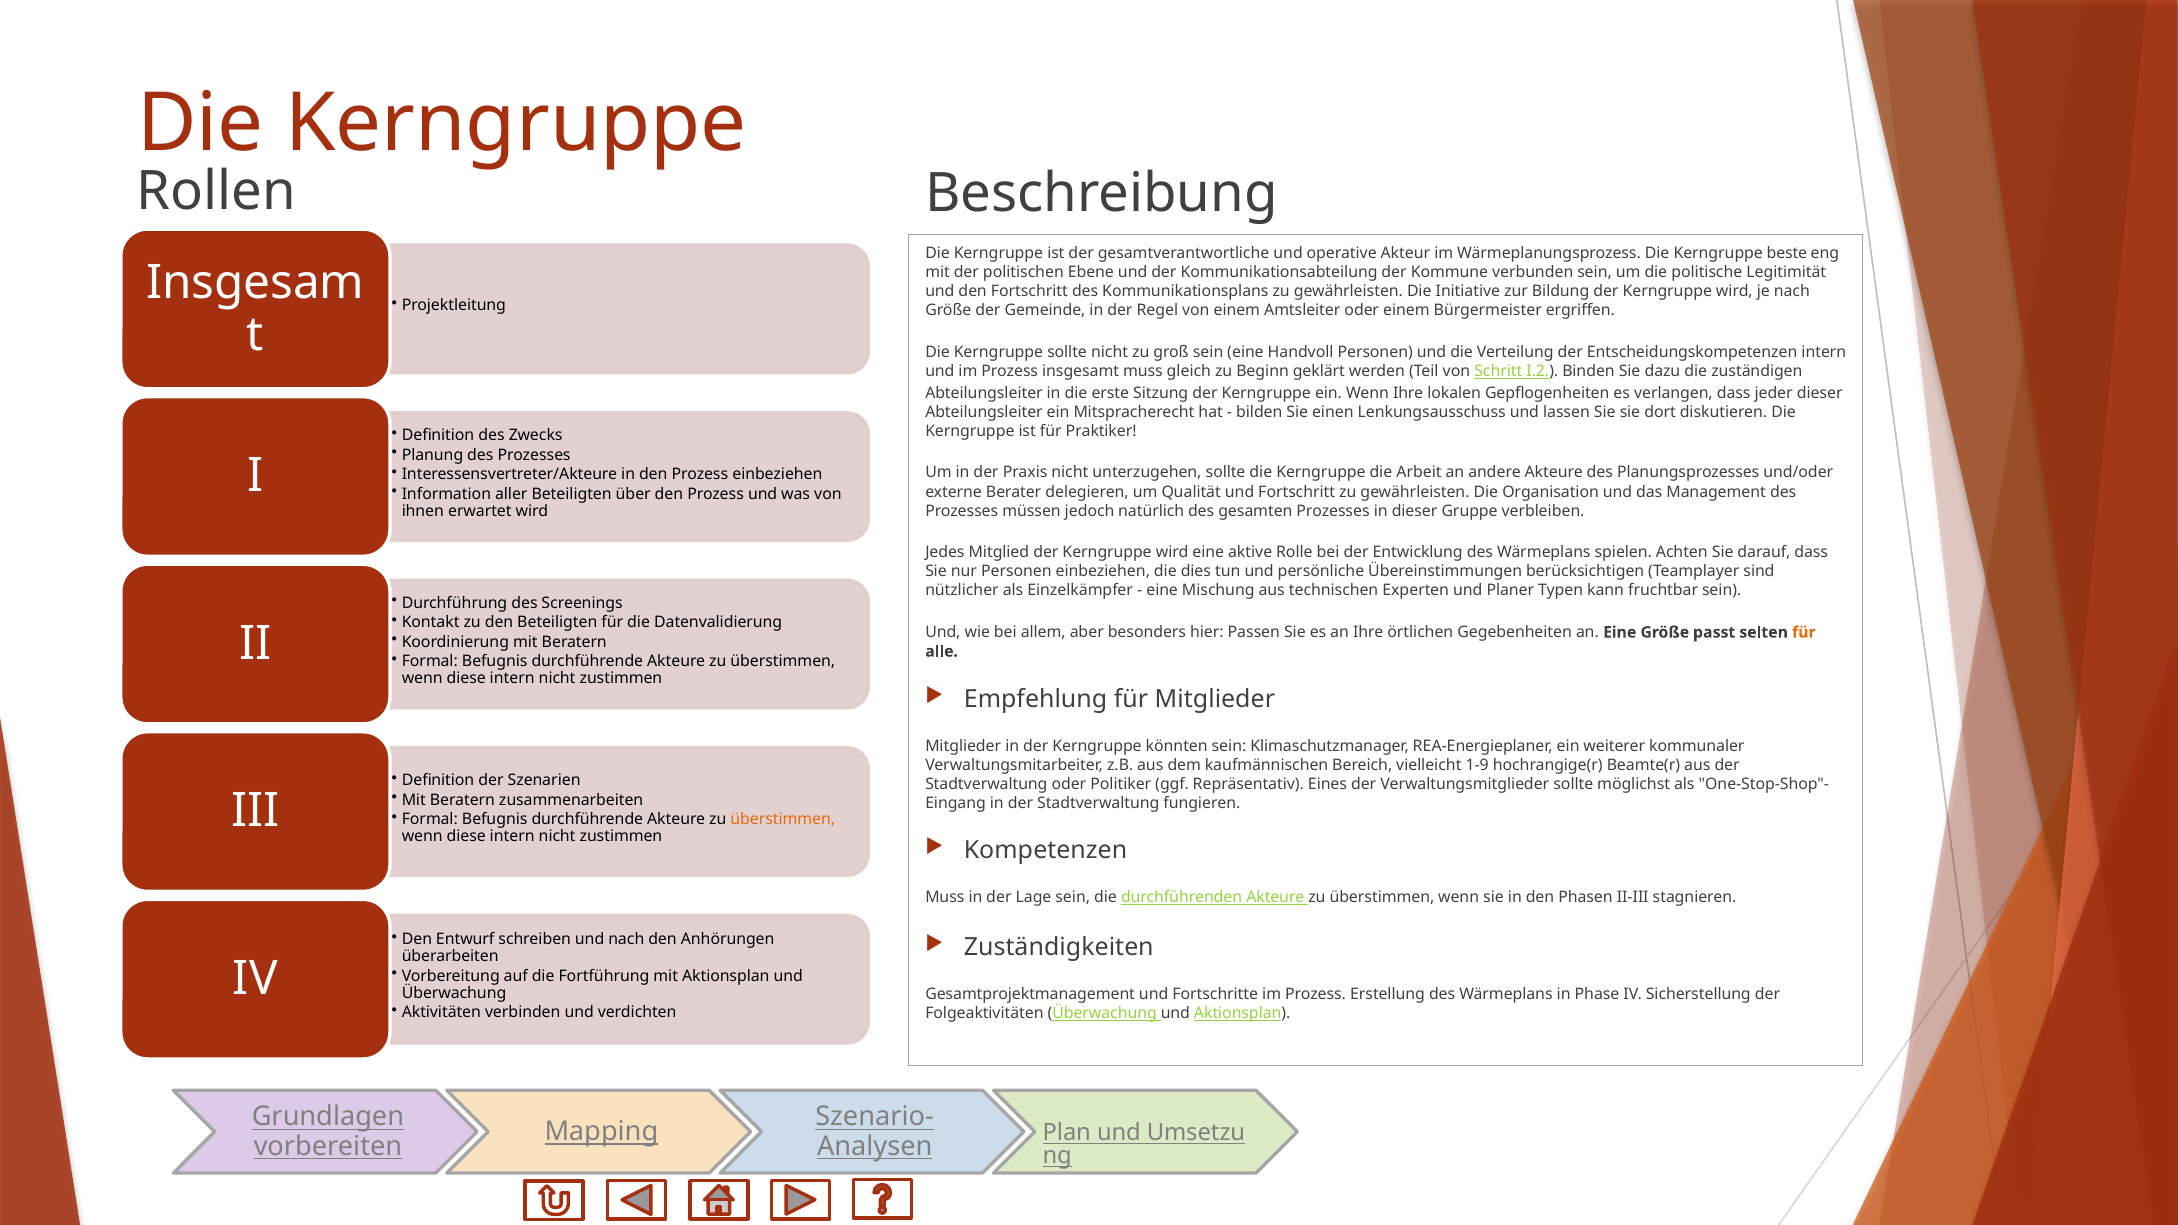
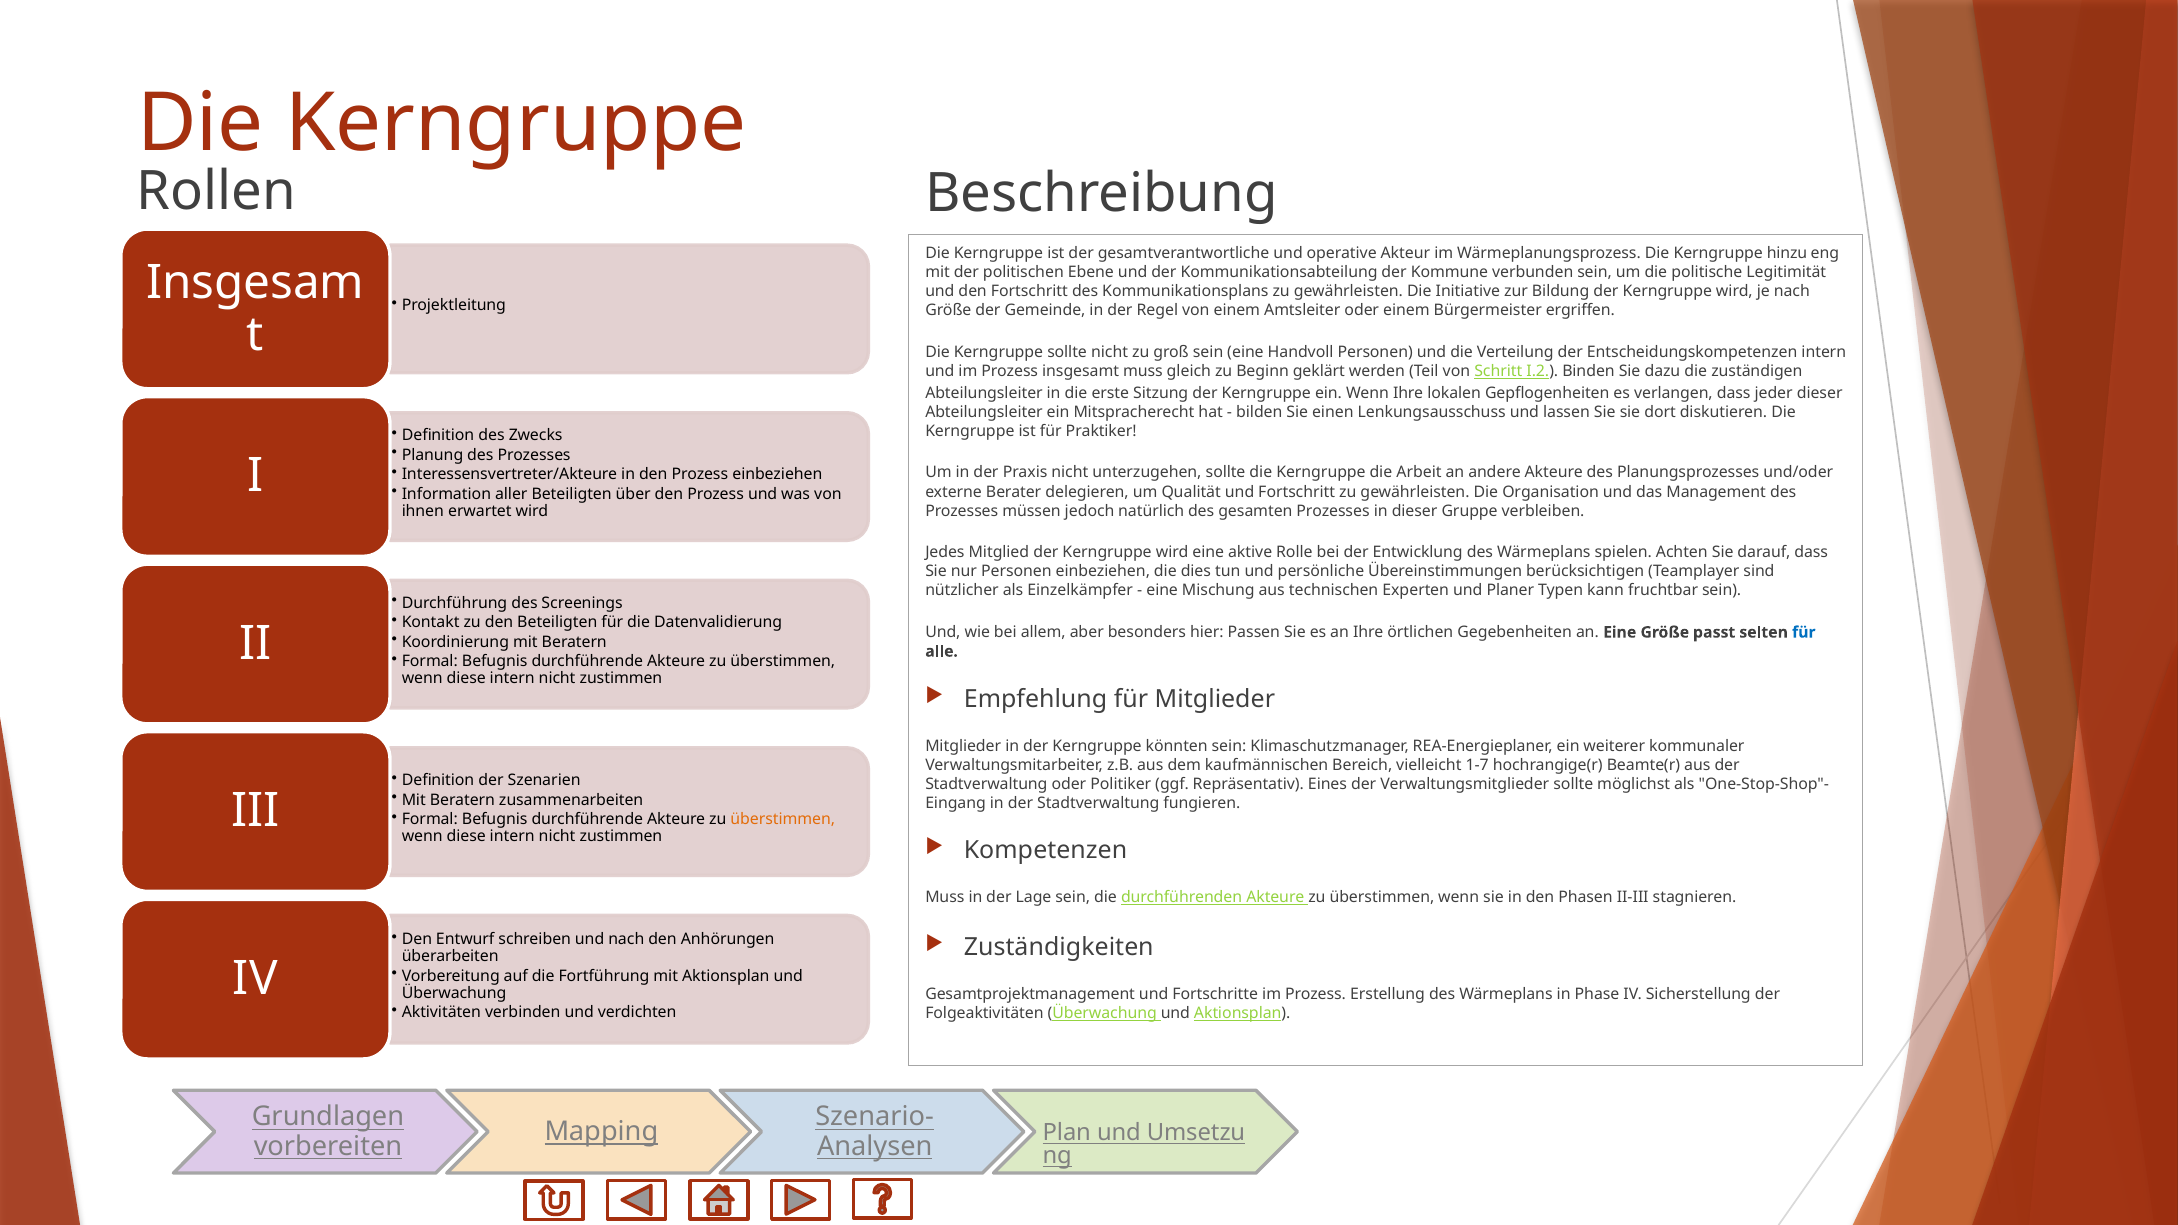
beste: beste -> hinzu
für at (1804, 632) colour: orange -> blue
1-9: 1-9 -> 1-7
